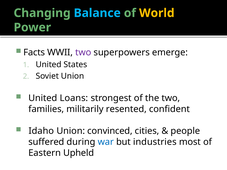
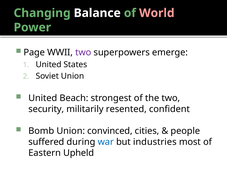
Balance colour: light blue -> white
World colour: yellow -> pink
Facts: Facts -> Page
Loans: Loans -> Beach
families: families -> security
Idaho: Idaho -> Bomb
